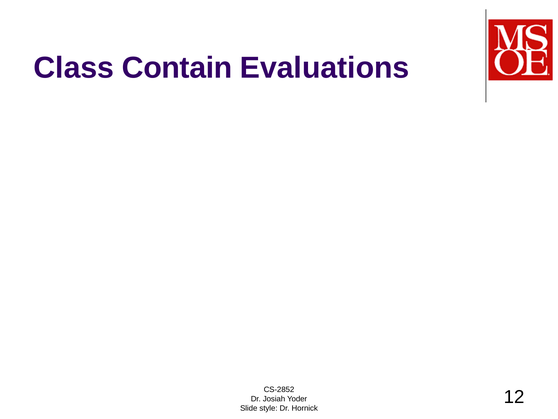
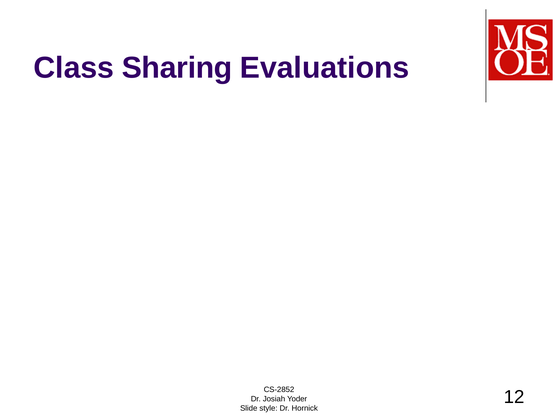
Contain: Contain -> Sharing
